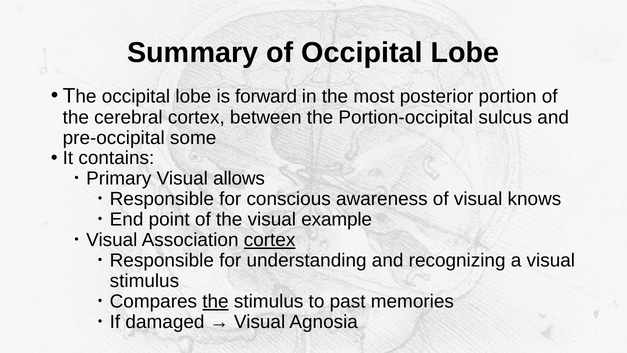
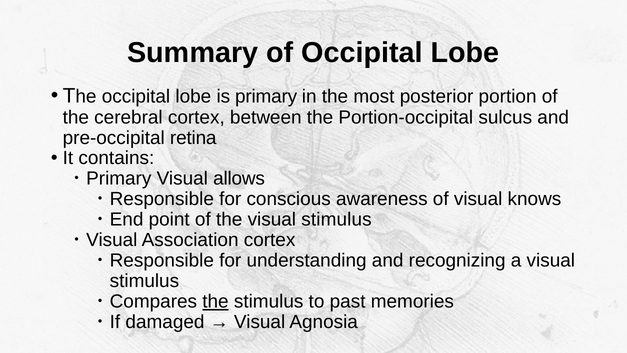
is forward: forward -> primary
some: some -> retina
the visual example: example -> stimulus
cortex at (270, 240) underline: present -> none
